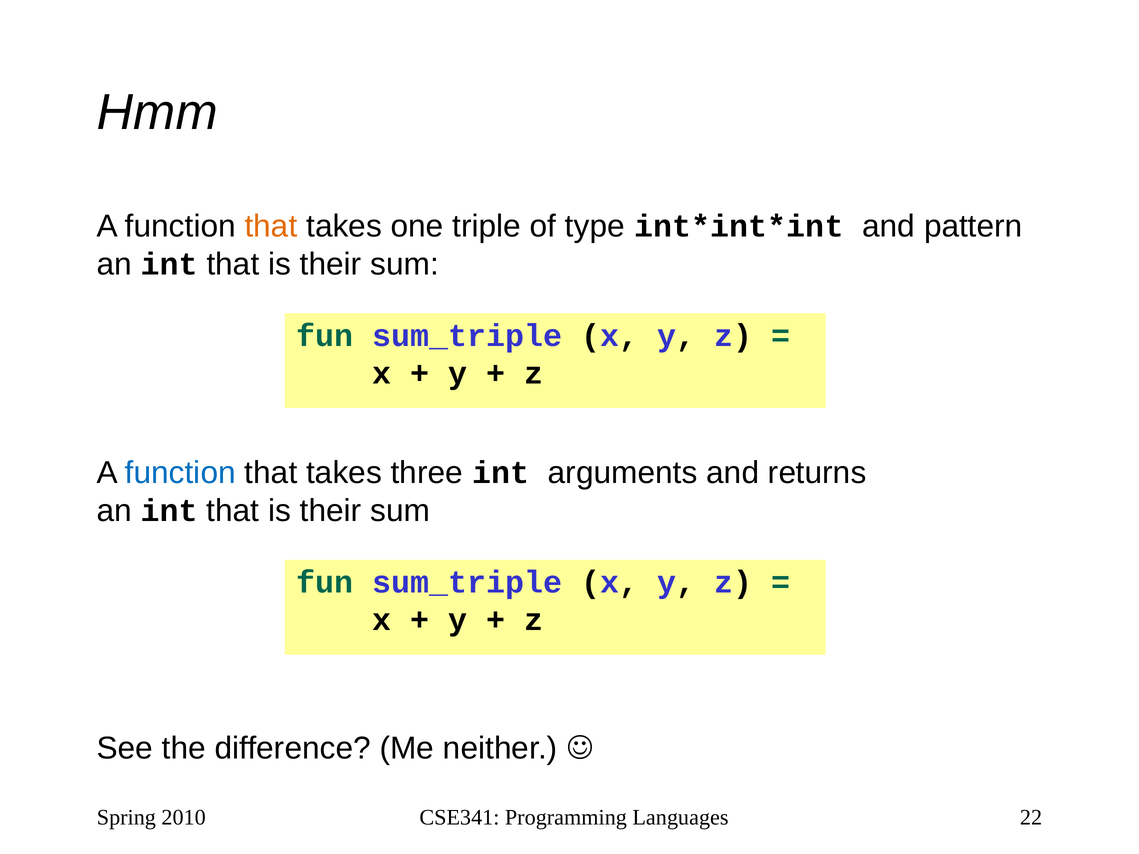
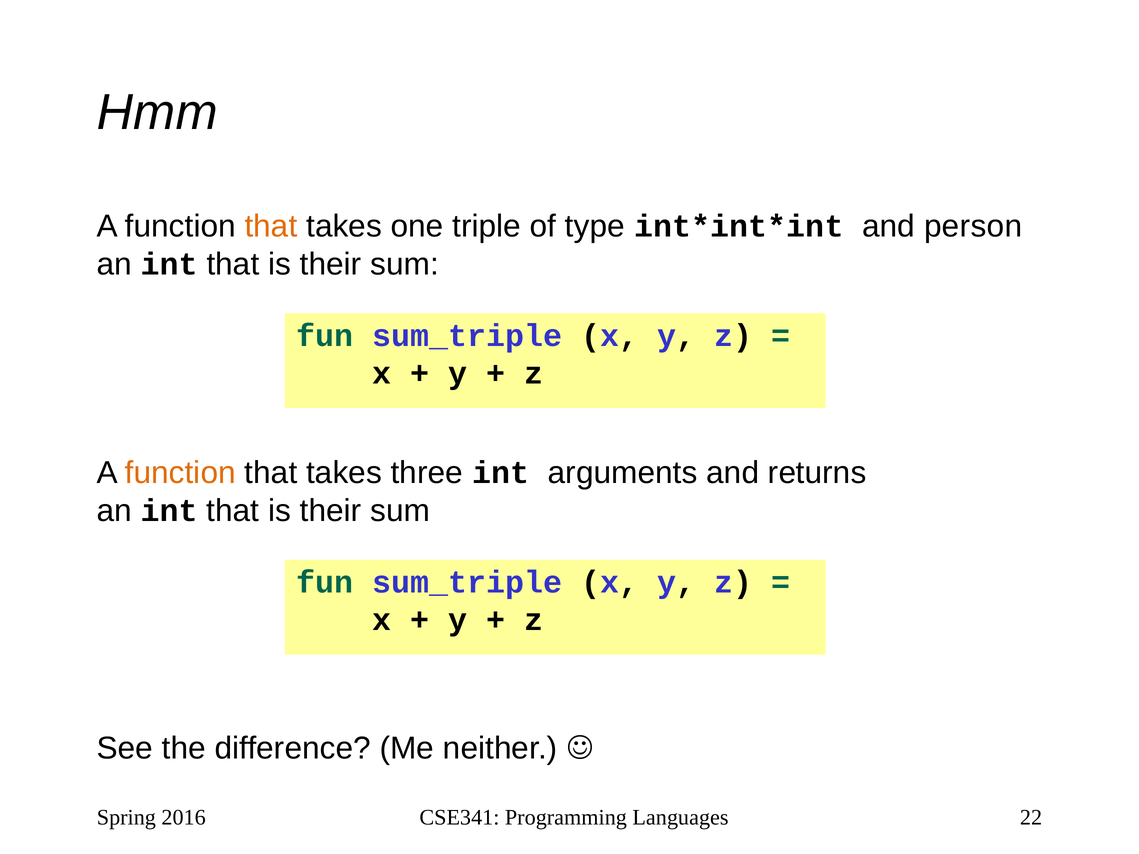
pattern: pattern -> person
function at (180, 473) colour: blue -> orange
2010: 2010 -> 2016
